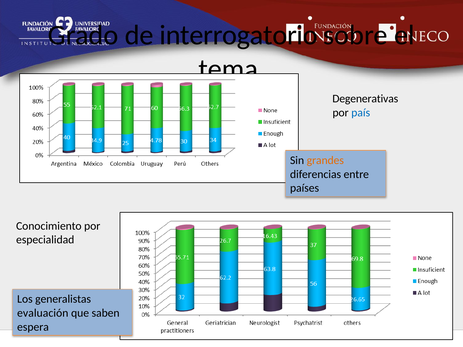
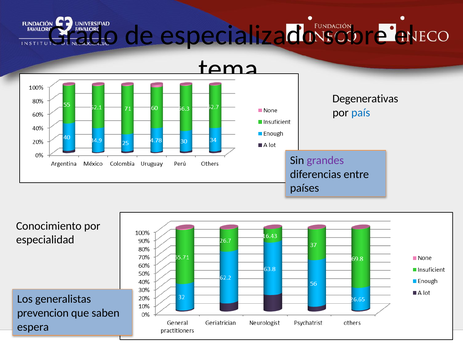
interrogatorio: interrogatorio -> especializado
grandes colour: orange -> purple
evaluación: evaluación -> prevencion
